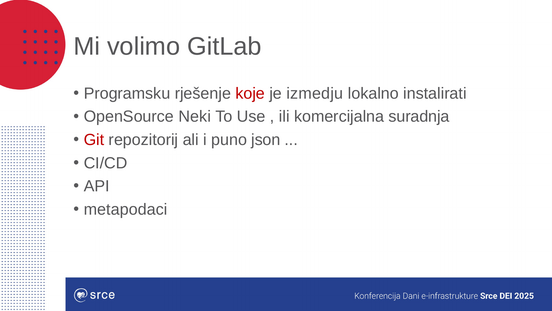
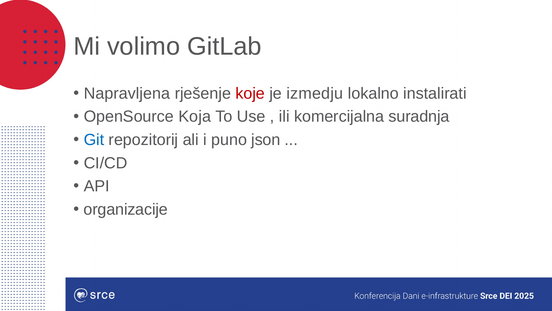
Programsku: Programsku -> Napravljena
Neki: Neki -> Koja
Git colour: red -> blue
metapodaci: metapodaci -> organizacije
